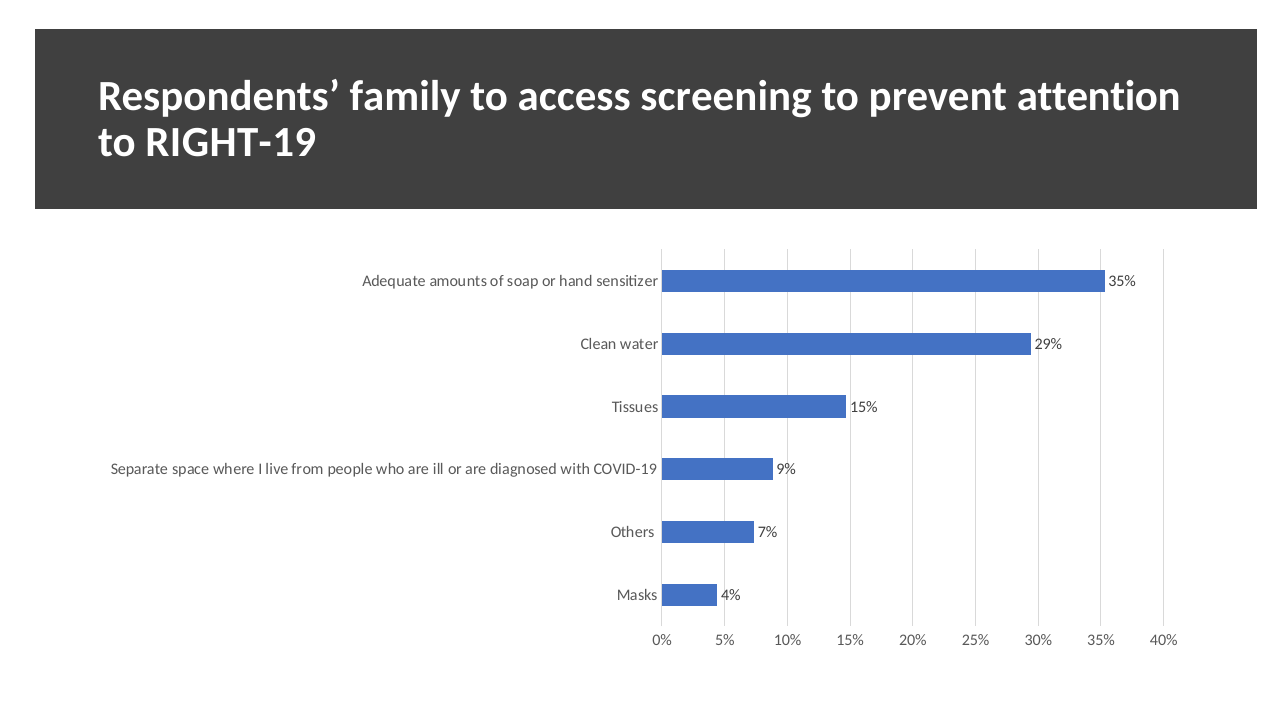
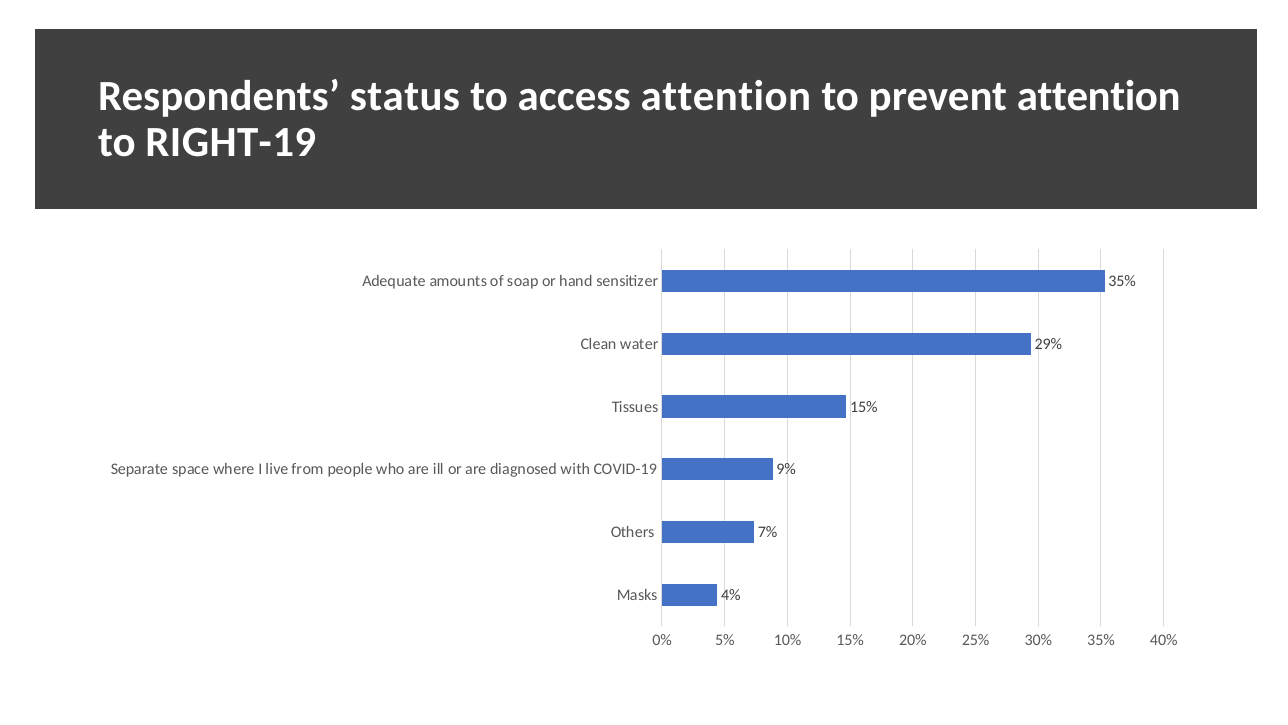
family: family -> status
access screening: screening -> attention
